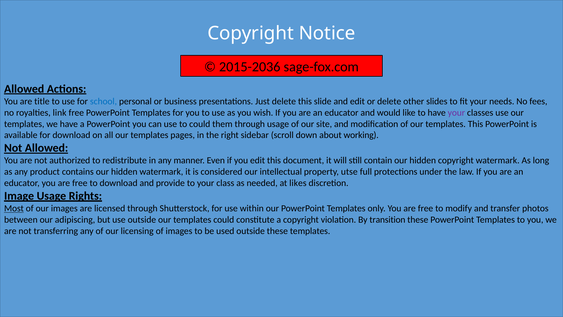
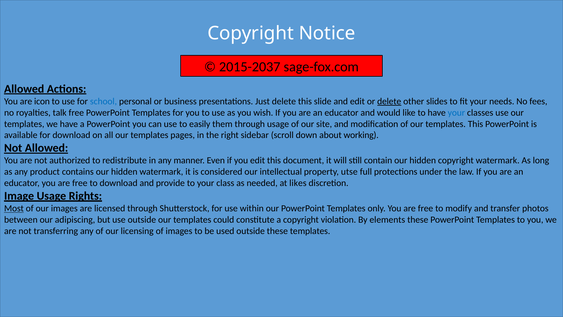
2015-2036: 2015-2036 -> 2015-2037
title: title -> icon
delete at (389, 101) underline: none -> present
link: link -> talk
your at (456, 113) colour: purple -> blue
to could: could -> easily
transition: transition -> elements
